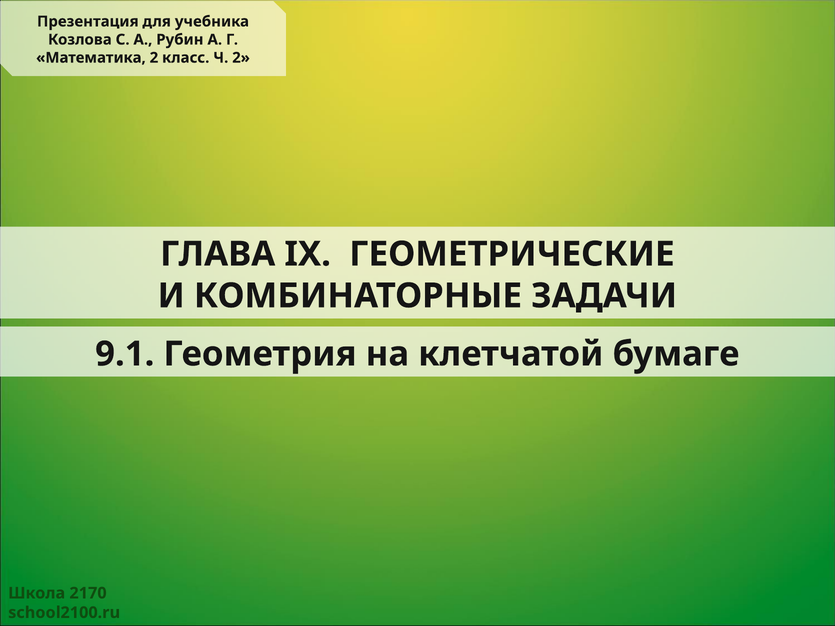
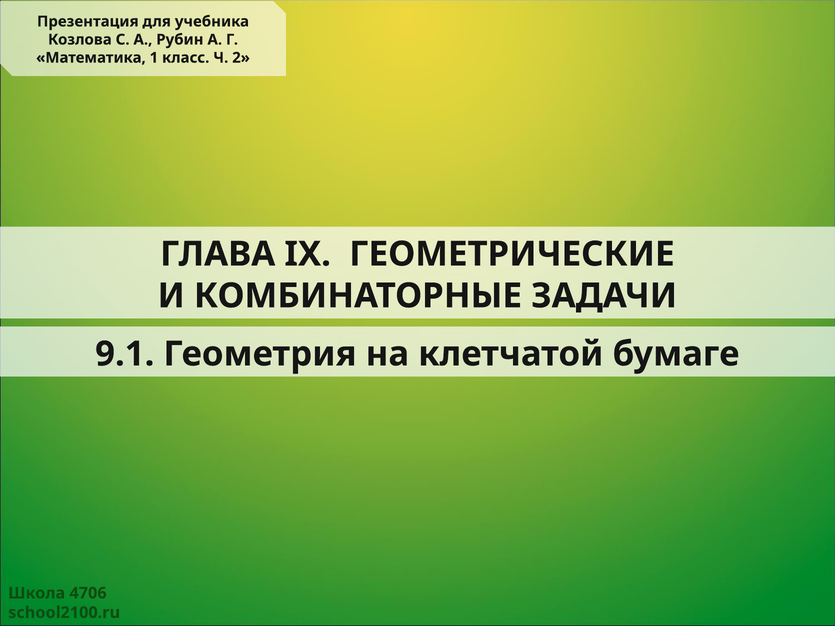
Математика 2: 2 -> 1
2170: 2170 -> 4706
